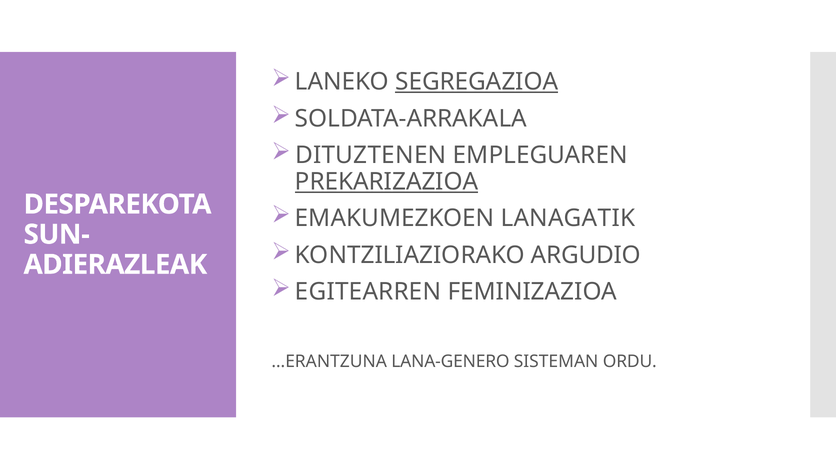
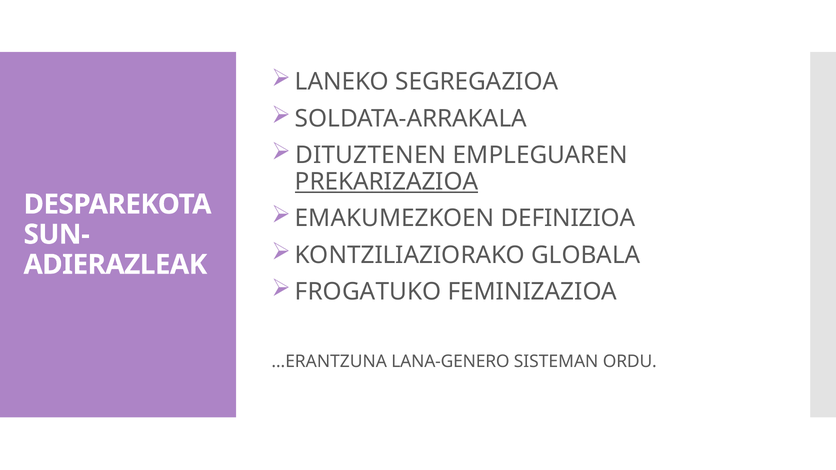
SEGREGAZIOA underline: present -> none
LANAGATIK: LANAGATIK -> DEFINIZIOA
ARGUDIO: ARGUDIO -> GLOBALA
EGITEARREN: EGITEARREN -> FROGATUKO
